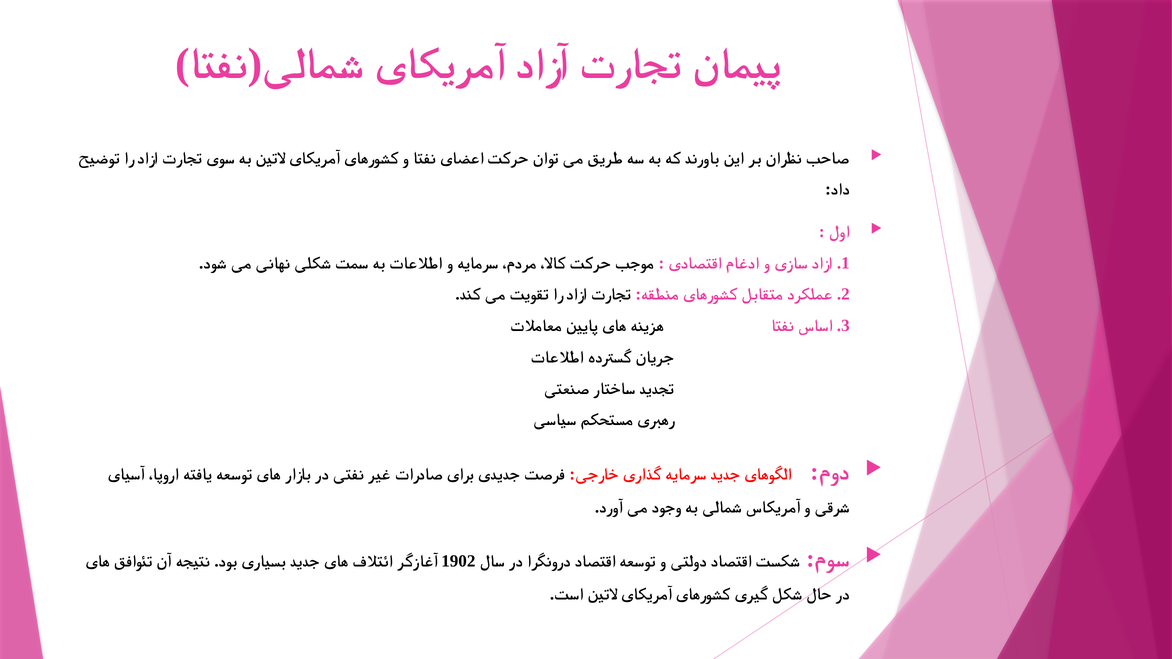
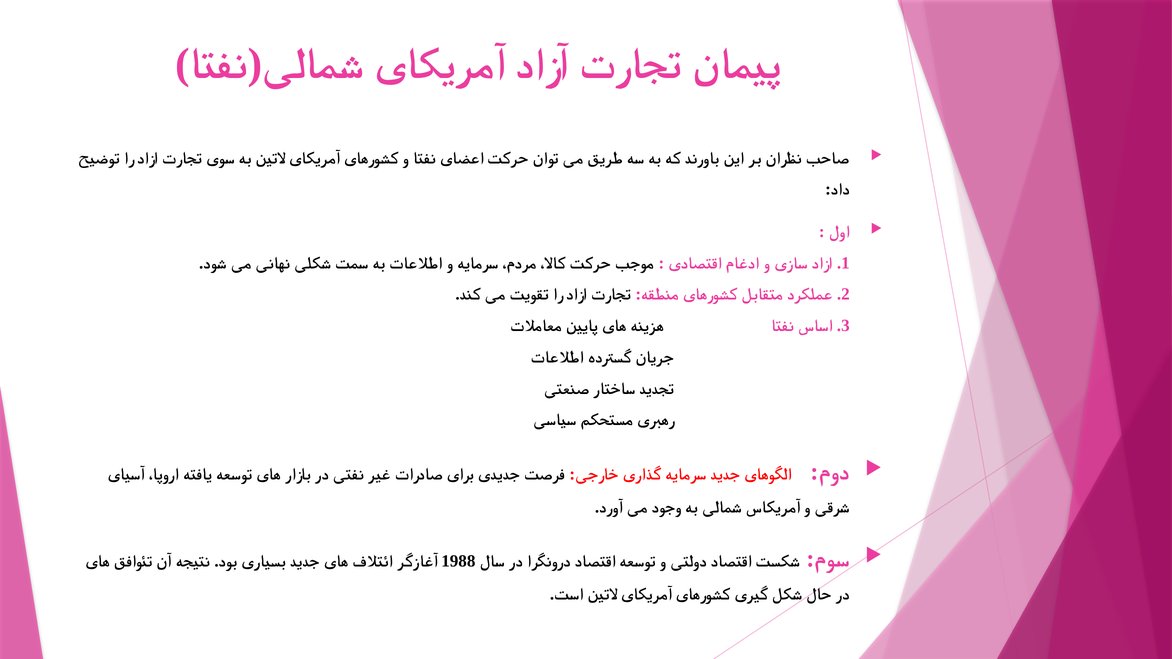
1902: 1902 -> 1988
